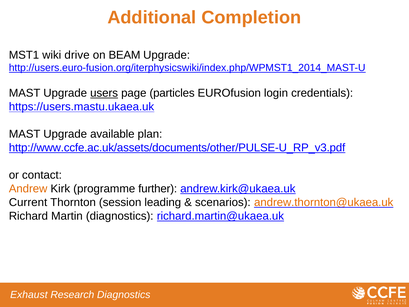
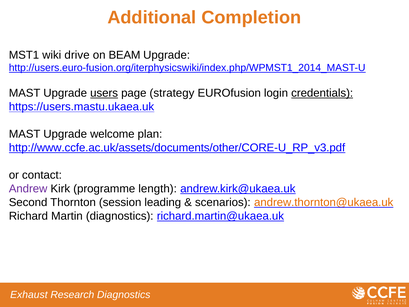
particles: particles -> strategy
credentials underline: none -> present
available: available -> welcome
http://www.ccfe.ac.uk/assets/documents/other/PULSE-U_RP_v3.pdf: http://www.ccfe.ac.uk/assets/documents/other/PULSE-U_RP_v3.pdf -> http://www.ccfe.ac.uk/assets/documents/other/CORE-U_RP_v3.pdf
Andrew colour: orange -> purple
further: further -> length
Current: Current -> Second
